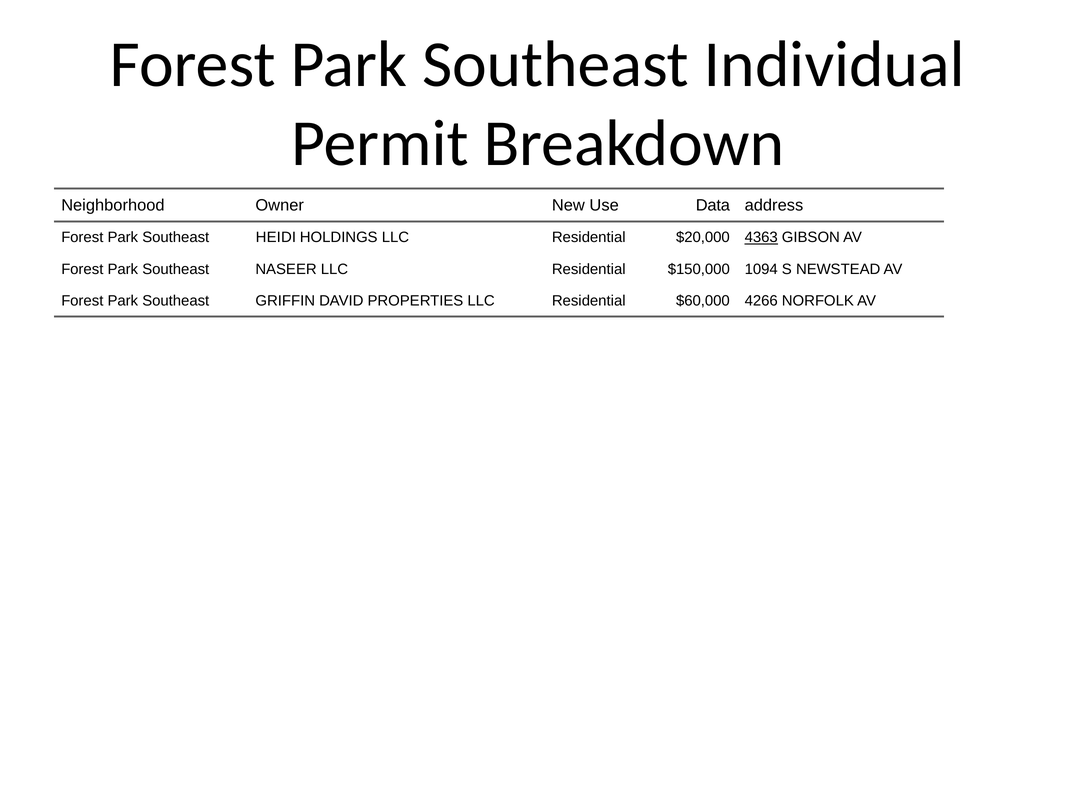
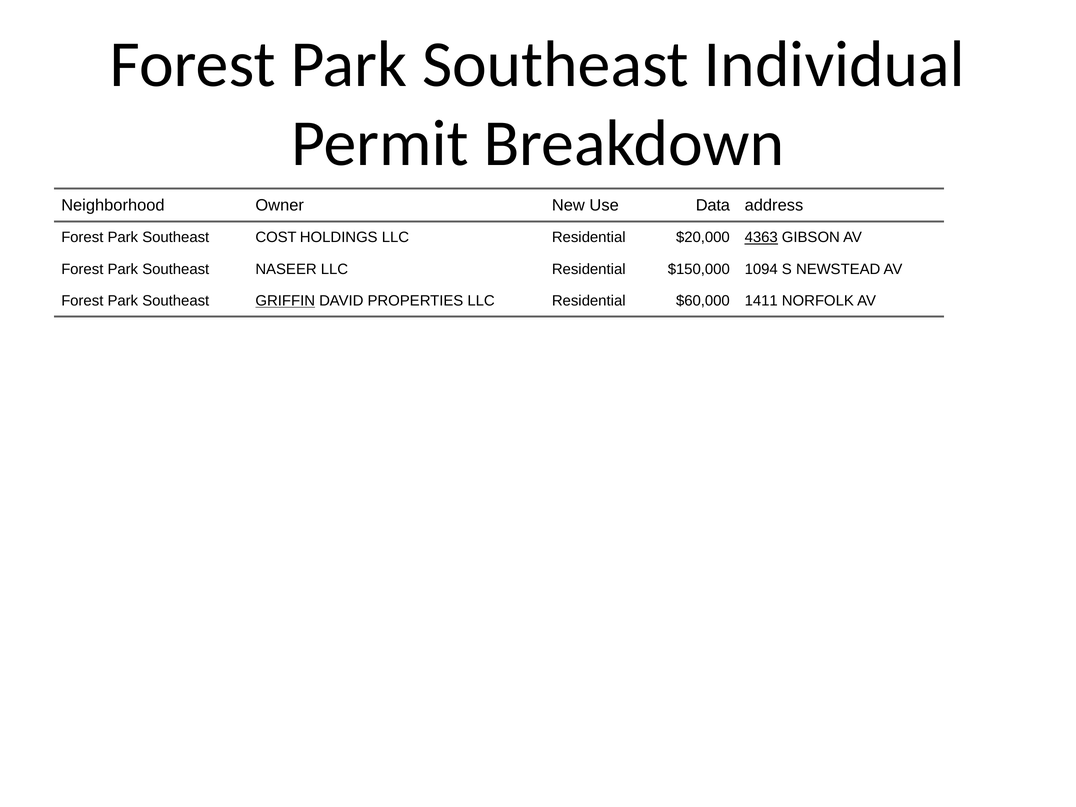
HEIDI: HEIDI -> COST
GRIFFIN underline: none -> present
4266: 4266 -> 1411
